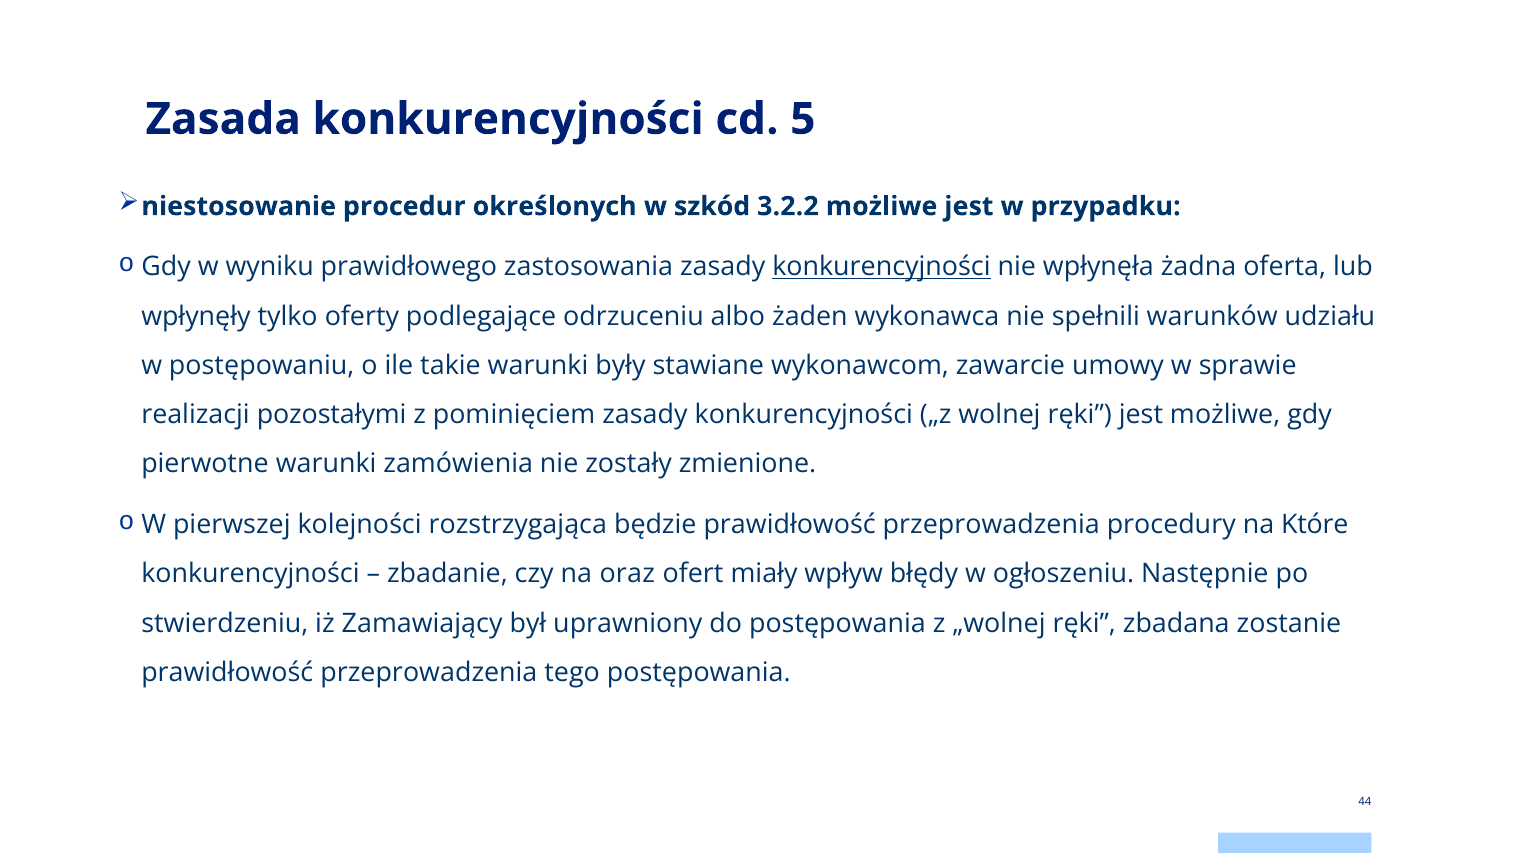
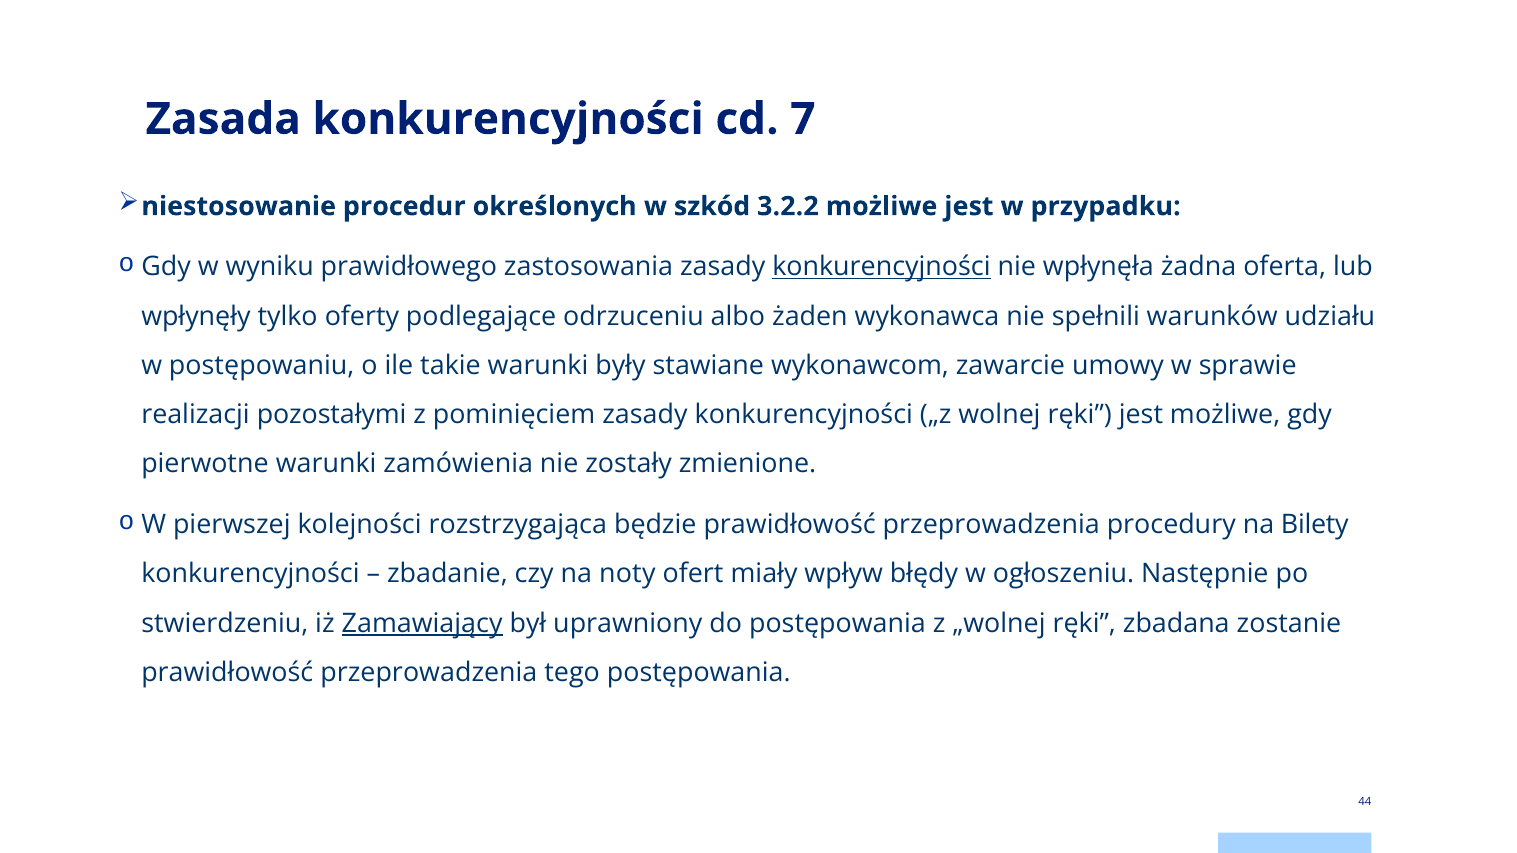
5: 5 -> 7
Które: Które -> Bilety
oraz: oraz -> noty
Zamawiający underline: none -> present
